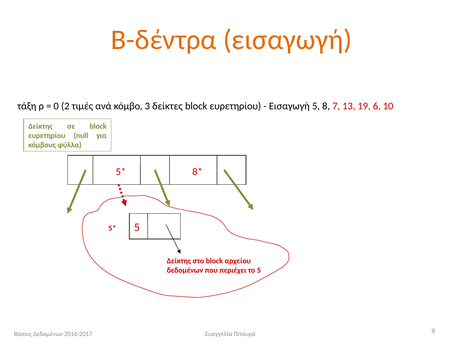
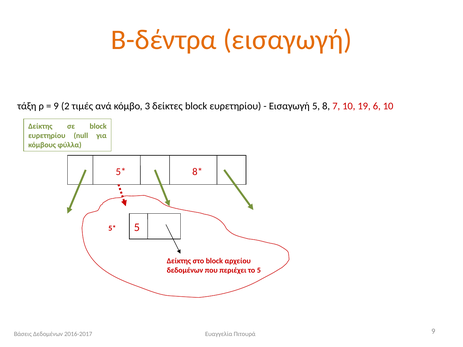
0 at (56, 106): 0 -> 9
7 13: 13 -> 10
